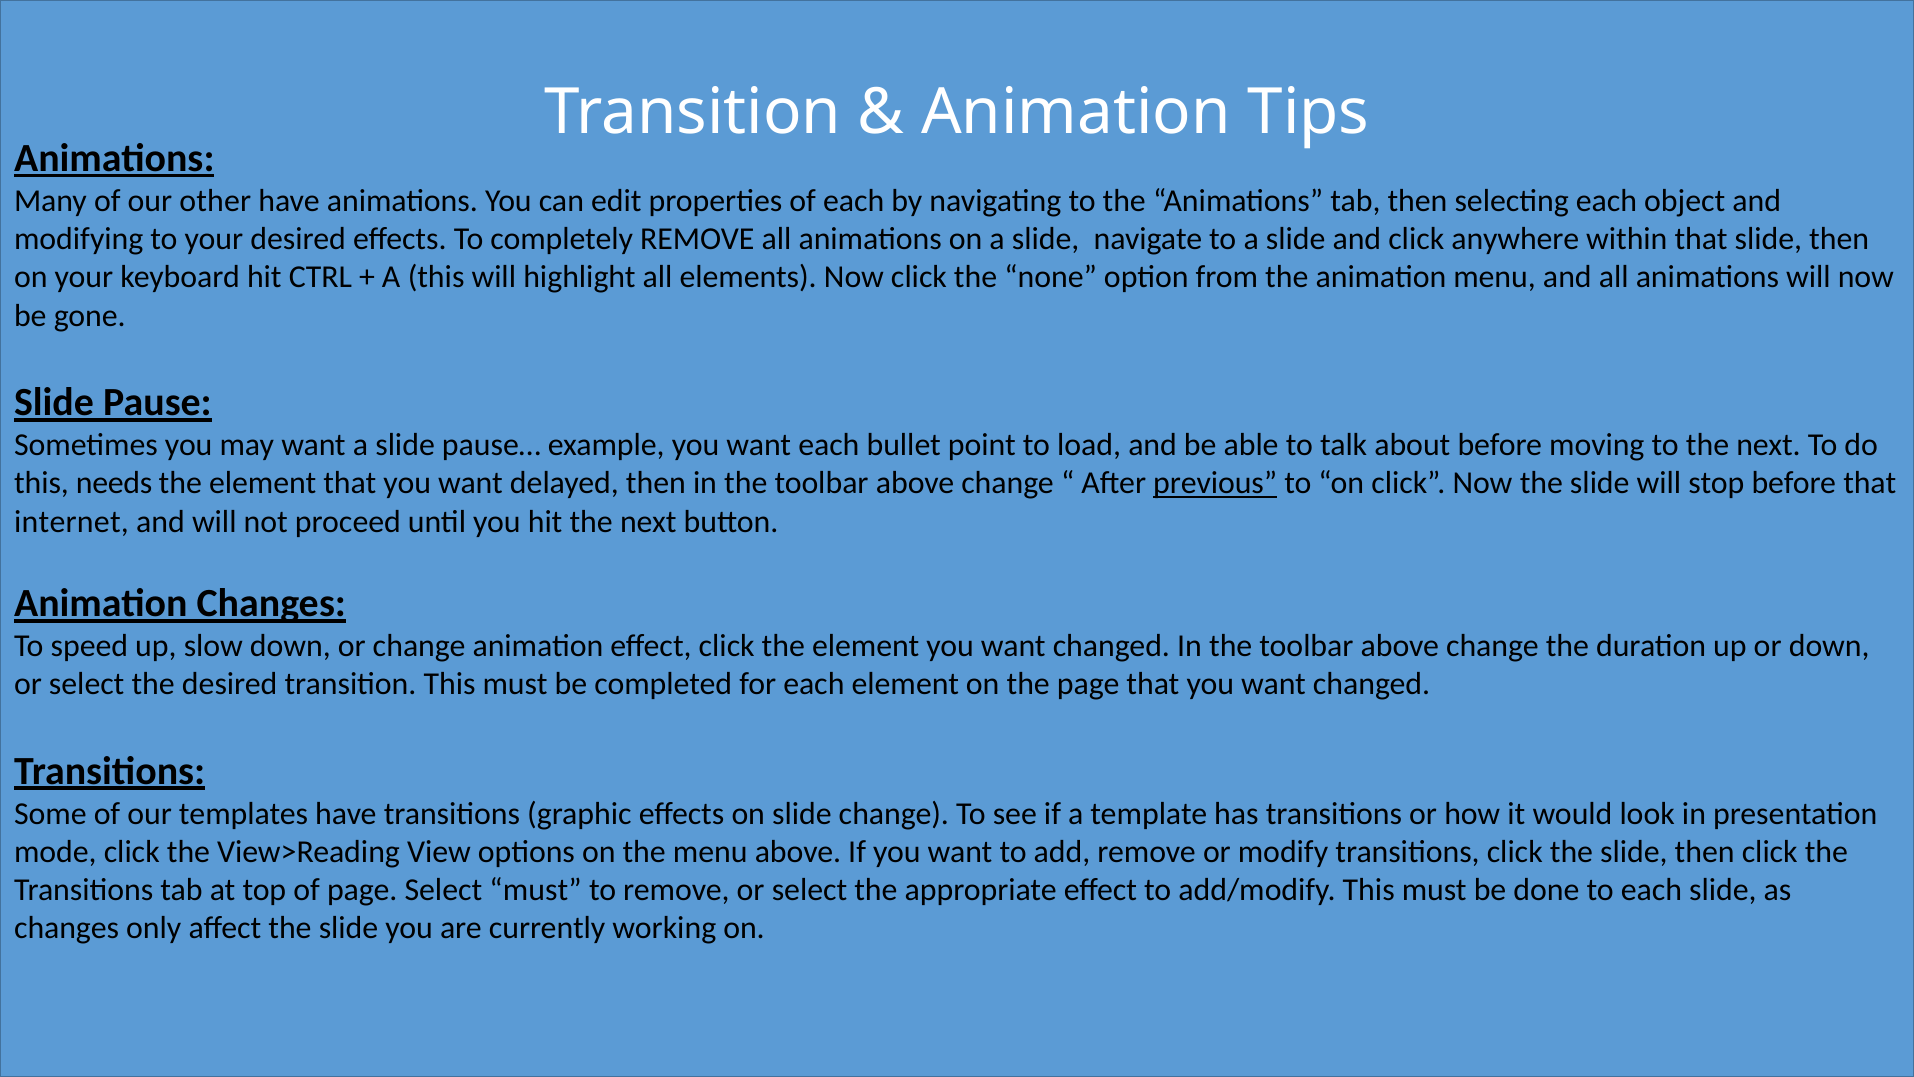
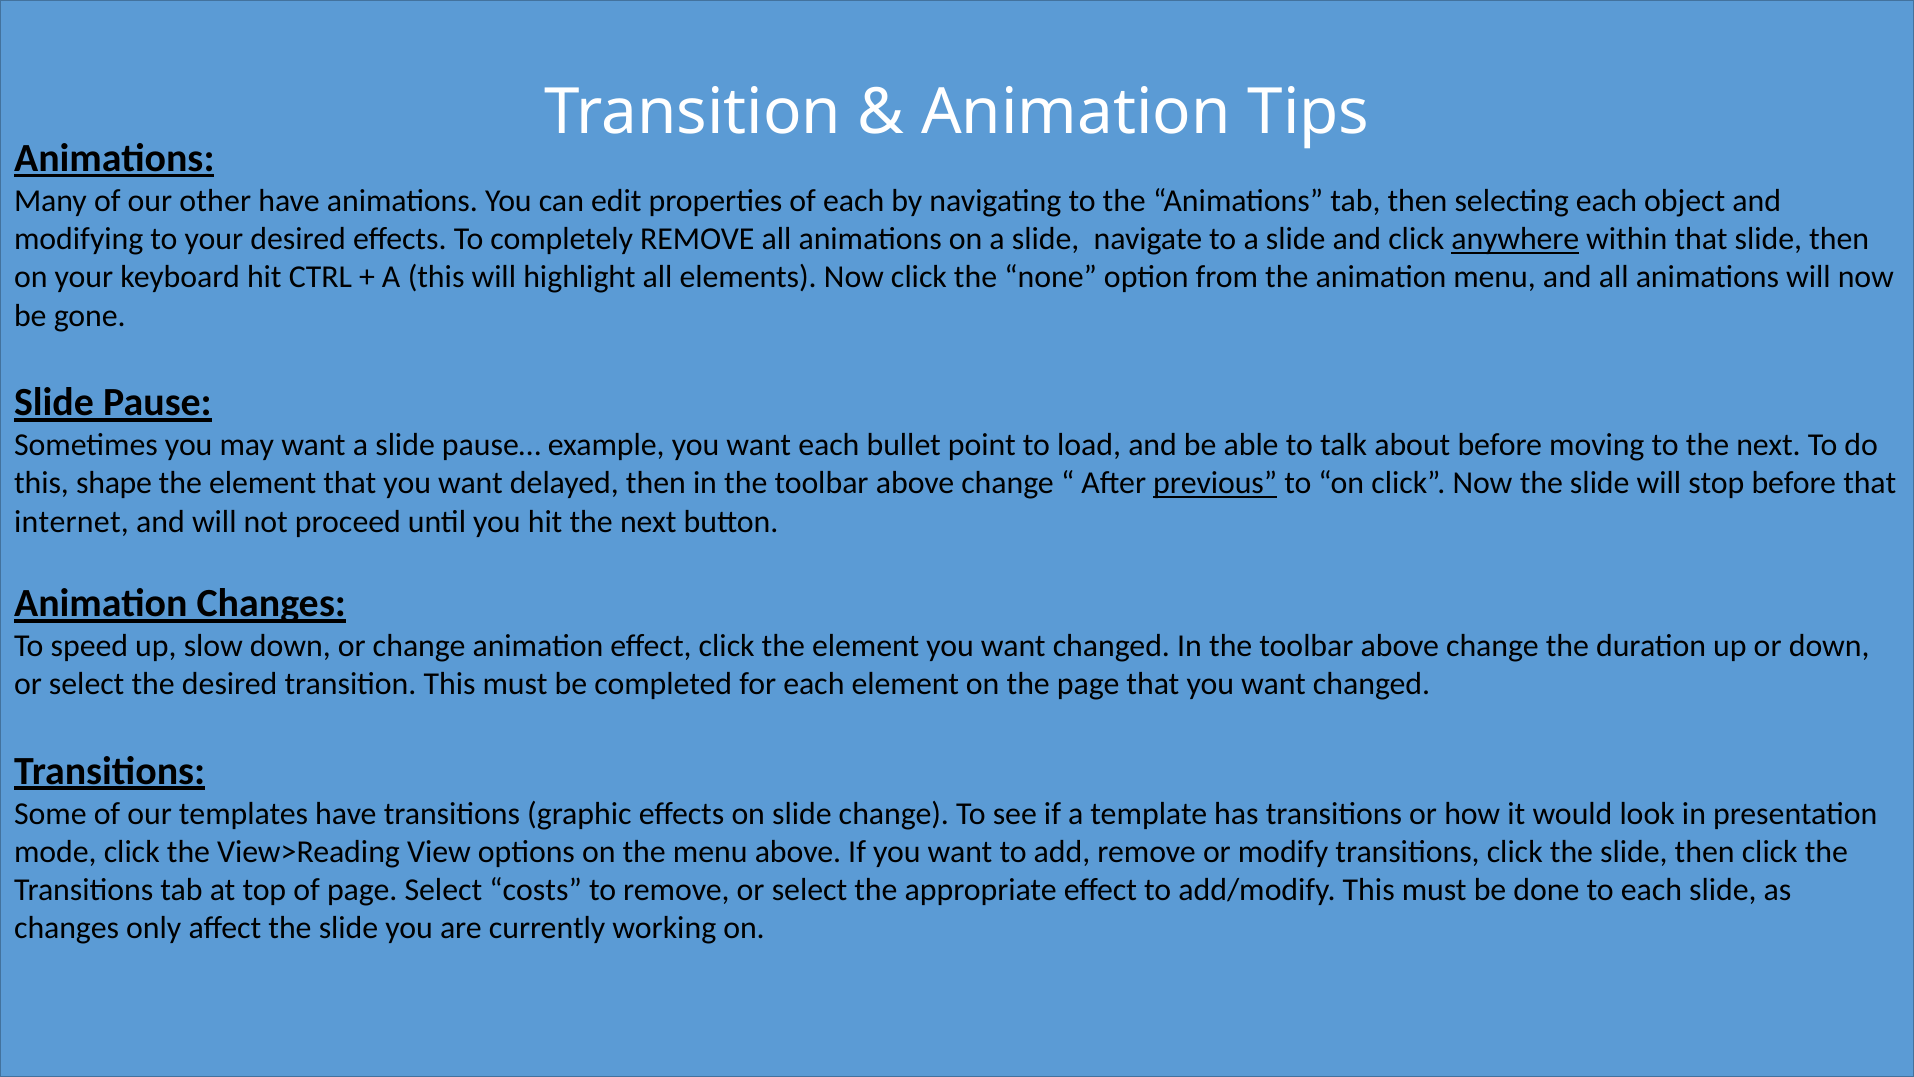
anywhere underline: none -> present
needs: needs -> shape
Select must: must -> costs
